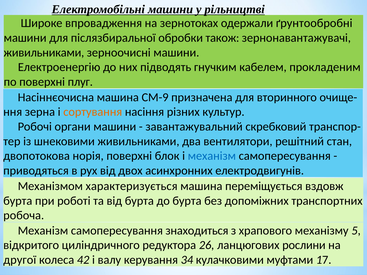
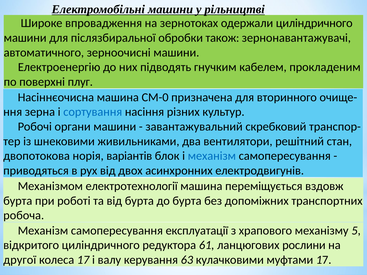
одержали ґрунтообробні: ґрунтообробні -> циліндричного
живильниками at (44, 53): живильниками -> автоматичного
СМ-9: СМ-9 -> СМ-0
сортування colour: orange -> blue
норія поверхні: поверхні -> варіантів
характеризується: характеризується -> електротехнології
знаходиться: знаходиться -> експлуатації
26: 26 -> 61
колеса 42: 42 -> 17
34: 34 -> 63
